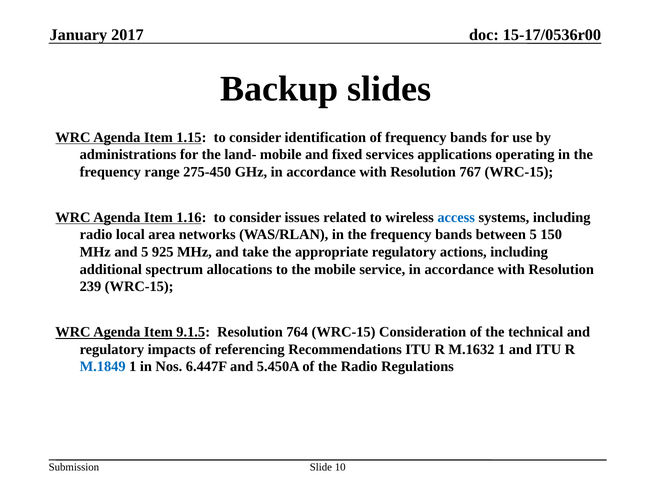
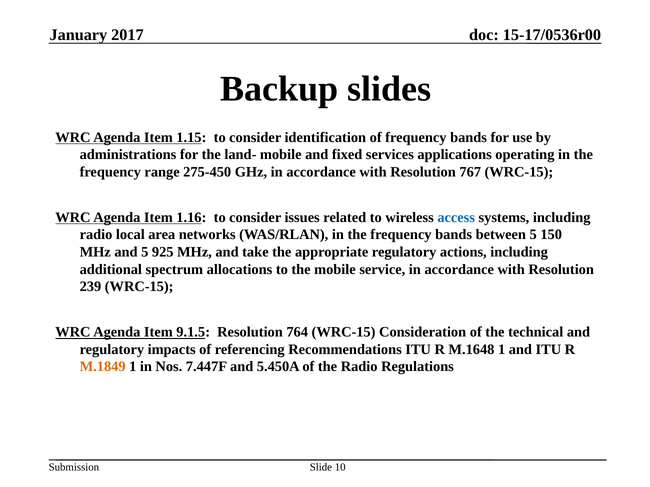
M.1632: M.1632 -> M.1648
M.1849 colour: blue -> orange
6.447F: 6.447F -> 7.447F
